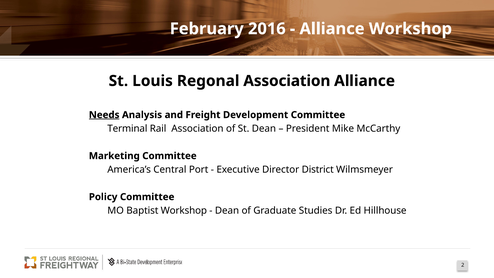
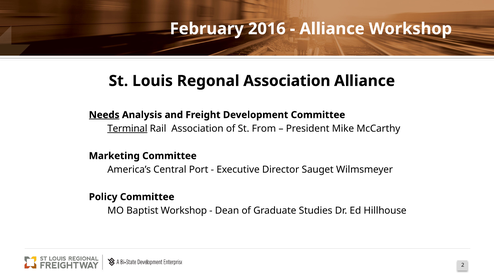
Terminal underline: none -> present
St Dean: Dean -> From
District: District -> Sauget
